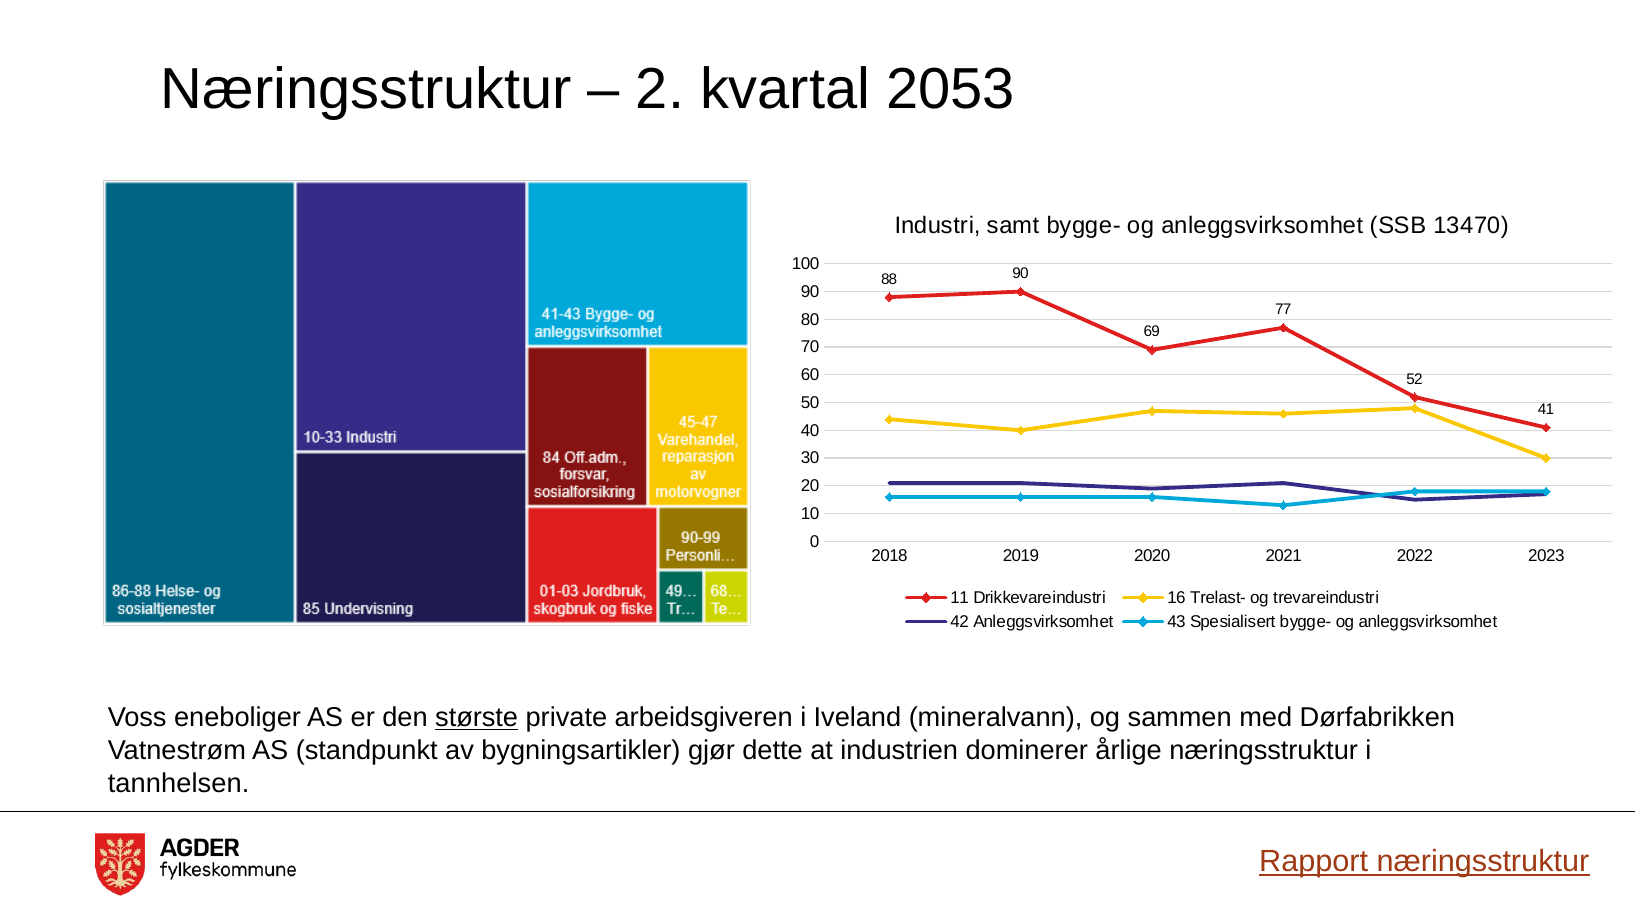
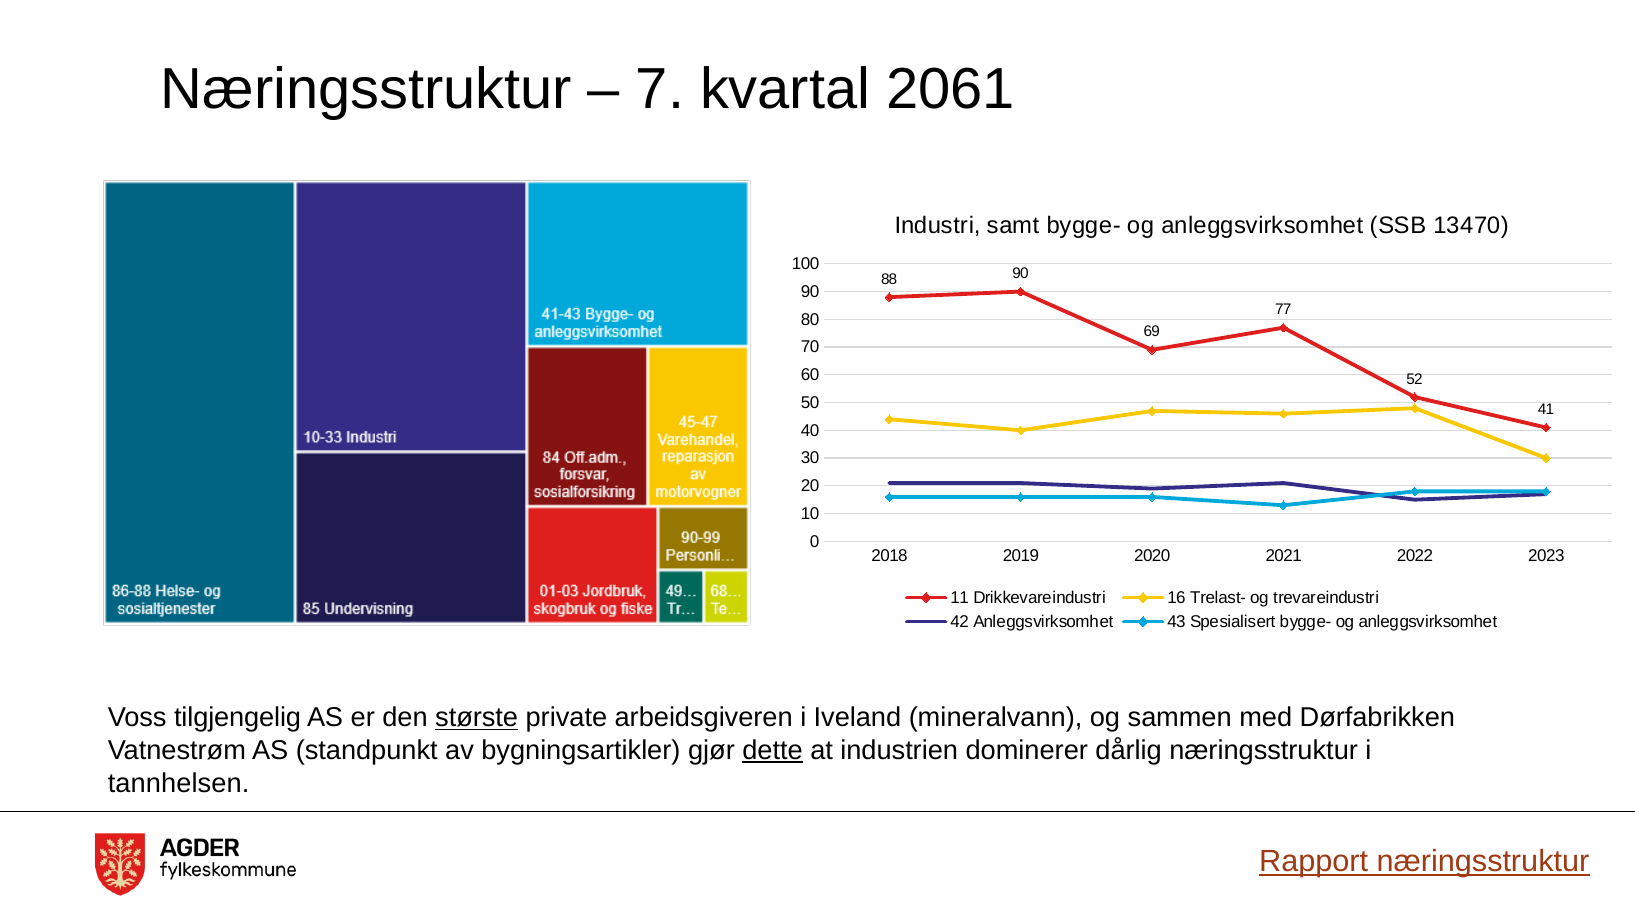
2: 2 -> 7
2053: 2053 -> 2061
eneboliger: eneboliger -> tilgjengelig
dette underline: none -> present
årlige: årlige -> dårlig
